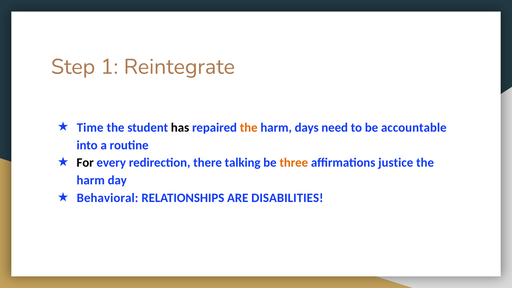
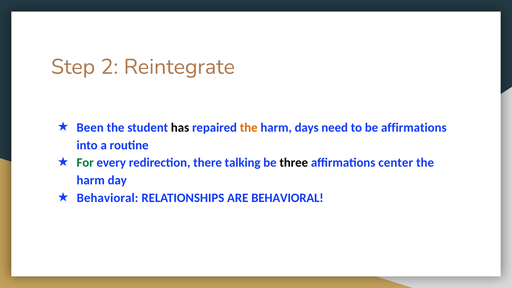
1: 1 -> 2
Time: Time -> Been
be accountable: accountable -> affirmations
For colour: black -> green
three colour: orange -> black
justice: justice -> center
ARE DISABILITIES: DISABILITIES -> BEHAVIORAL
